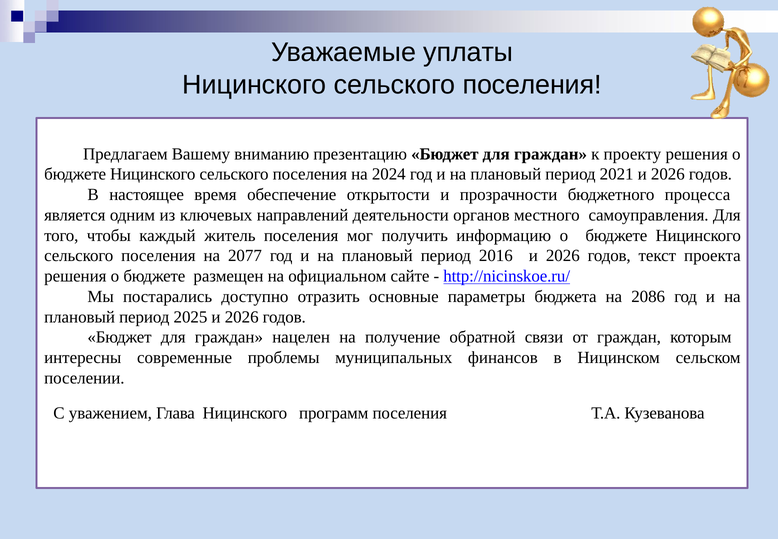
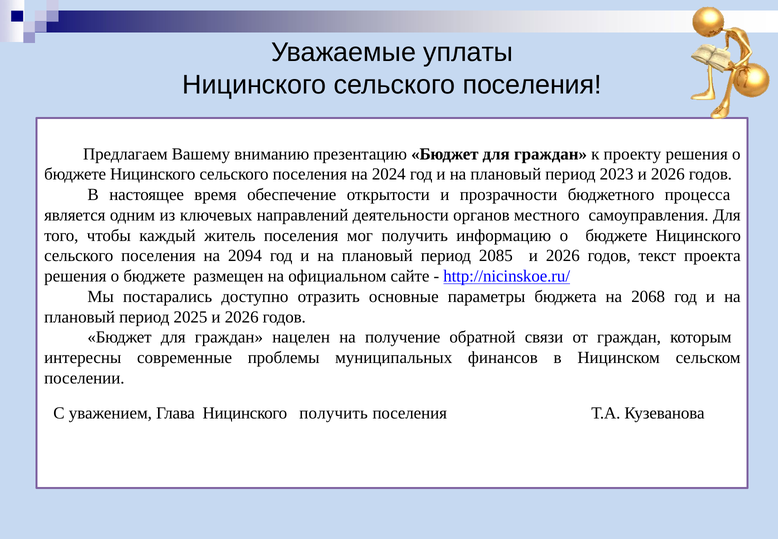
2021: 2021 -> 2023
2077: 2077 -> 2094
2016: 2016 -> 2085
2086: 2086 -> 2068
Ницинского программ: программ -> получить
